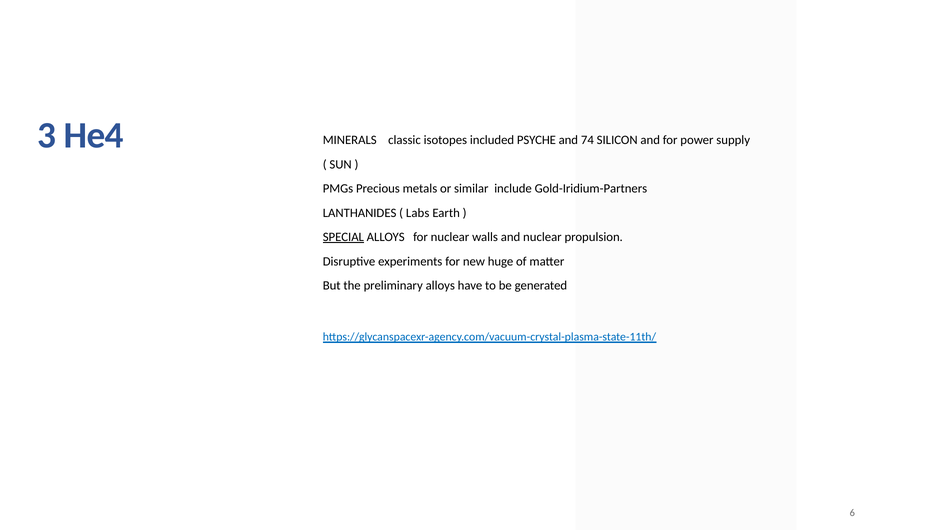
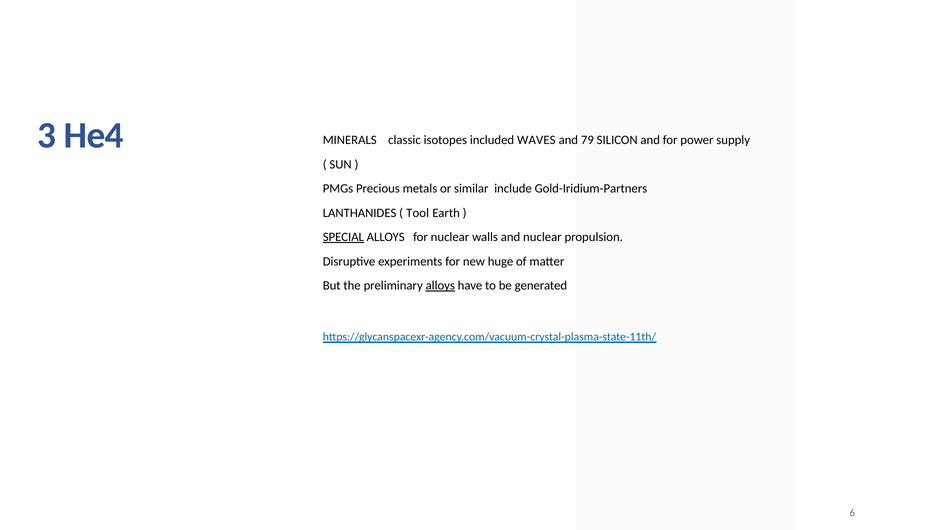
PSYCHE: PSYCHE -> WAVES
74: 74 -> 79
Labs: Labs -> Tool
alloys at (440, 286) underline: none -> present
